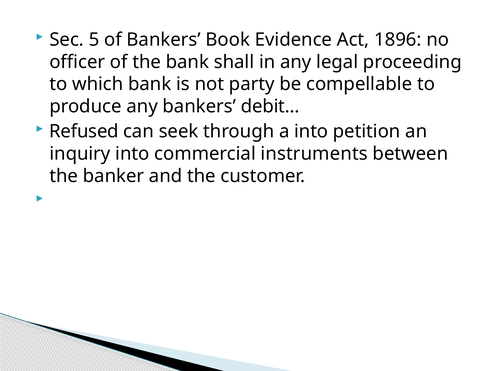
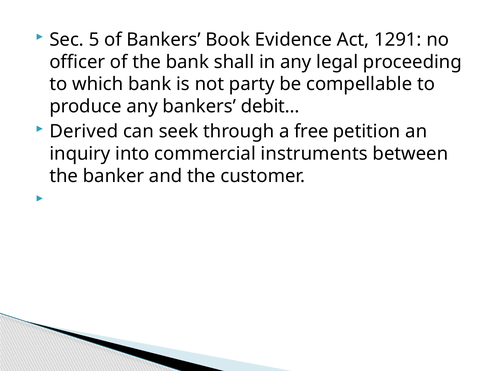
1896: 1896 -> 1291
Refused: Refused -> Derived
a into: into -> free
